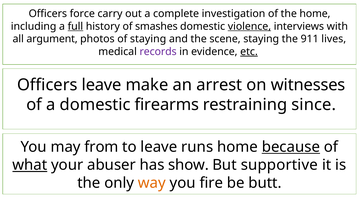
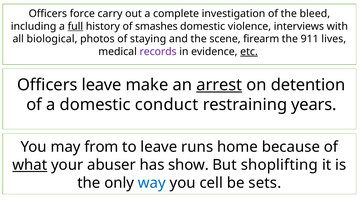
the home: home -> bleed
violence underline: present -> none
argument: argument -> biological
scene staying: staying -> firearm
arrest underline: none -> present
witnesses: witnesses -> detention
firearms: firearms -> conduct
since: since -> years
because underline: present -> none
supportive: supportive -> shoplifting
way colour: orange -> blue
fire: fire -> cell
butt: butt -> sets
